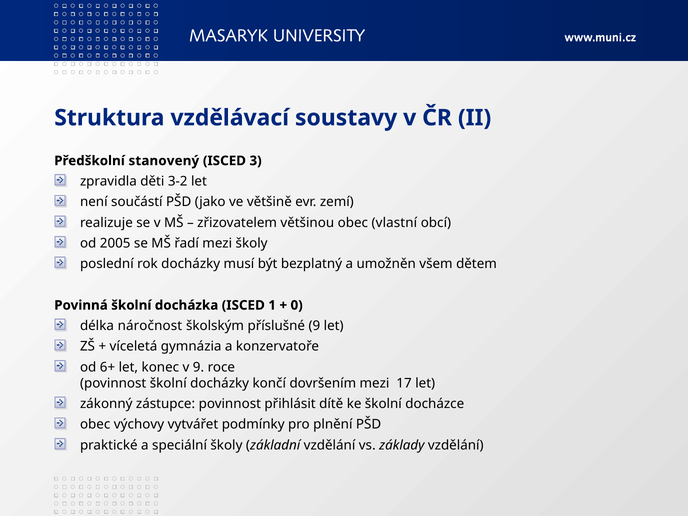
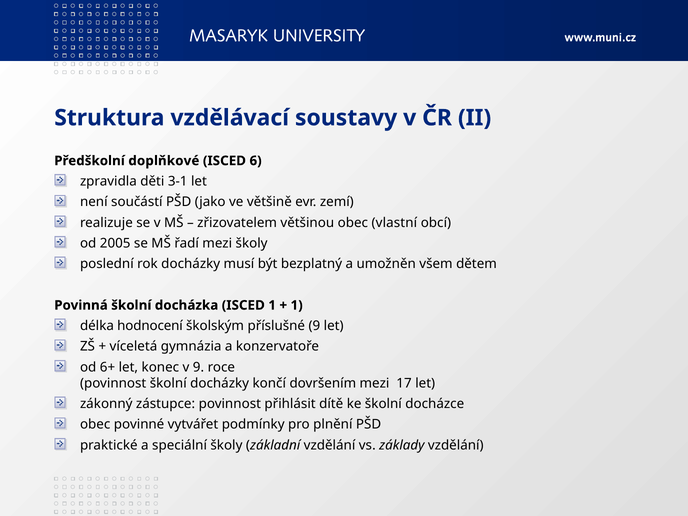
stanovený: stanovený -> doplňkové
3: 3 -> 6
3-2: 3-2 -> 3-1
0 at (297, 305): 0 -> 1
náročnost: náročnost -> hodnocení
výchovy: výchovy -> povinné
